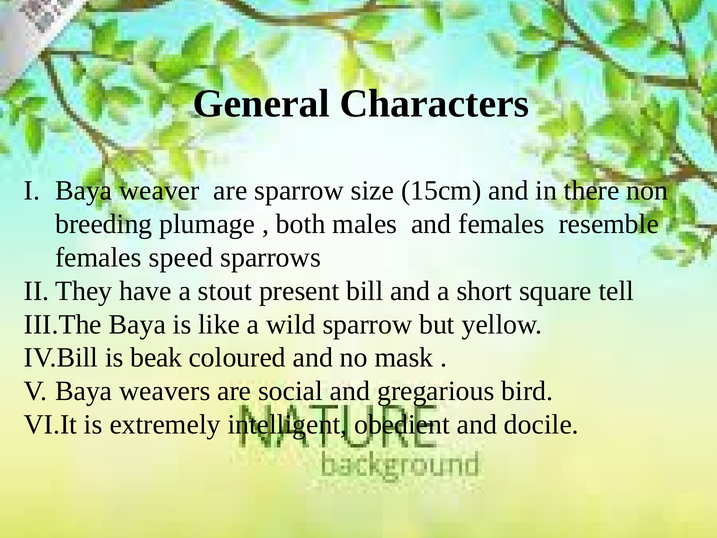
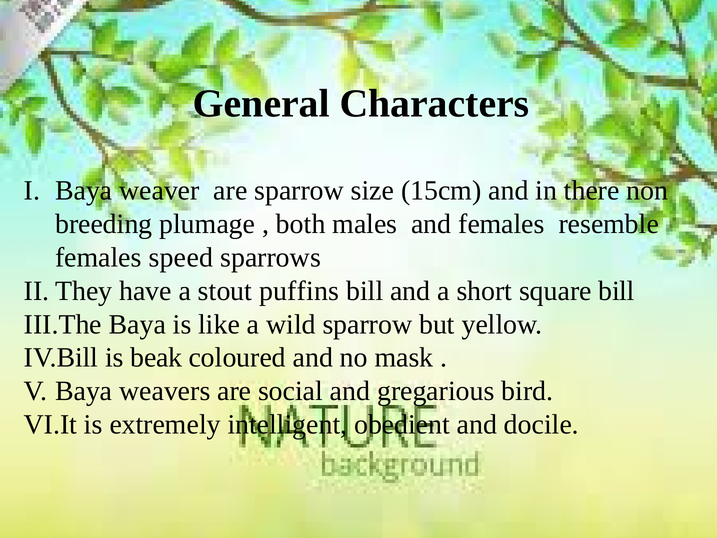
present: present -> puffins
square tell: tell -> bill
